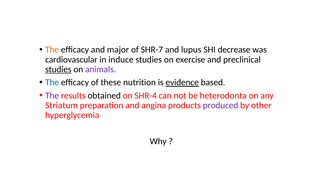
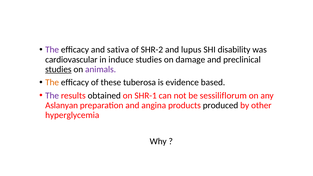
The at (52, 50) colour: orange -> purple
major: major -> sativa
SHR-7: SHR-7 -> SHR-2
decrease: decrease -> disability
exercise: exercise -> damage
The at (52, 82) colour: blue -> orange
nutrition: nutrition -> tuberosa
evidence underline: present -> none
SHR-4: SHR-4 -> SHR-1
heterodonta: heterodonta -> sessiliflorum
Striatum: Striatum -> Aslanyan
produced colour: purple -> black
